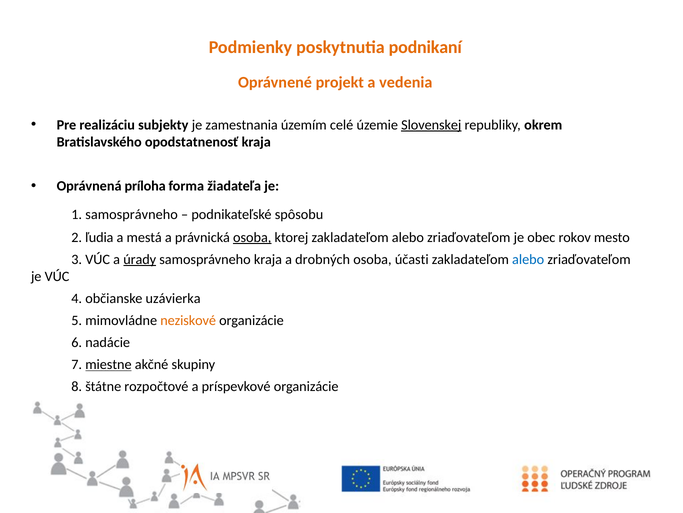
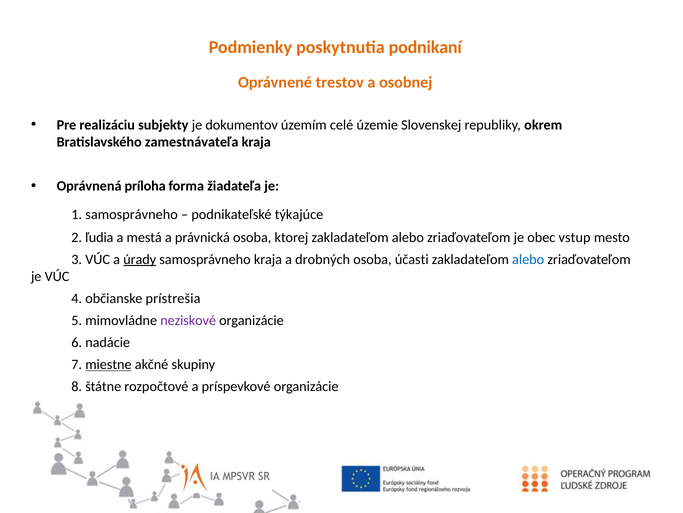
projekt: projekt -> trestov
vedenia: vedenia -> osobnej
zamestnania: zamestnania -> dokumentov
Slovenskej underline: present -> none
opodstatnenosť: opodstatnenosť -> zamestnávateľa
spôsobu: spôsobu -> týkajúce
osoba at (252, 237) underline: present -> none
rokov: rokov -> vstup
uzávierka: uzávierka -> prístrešia
neziskové colour: orange -> purple
